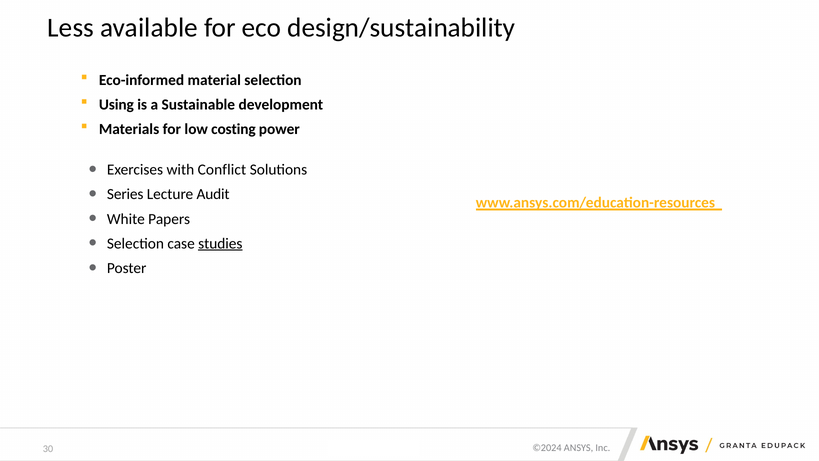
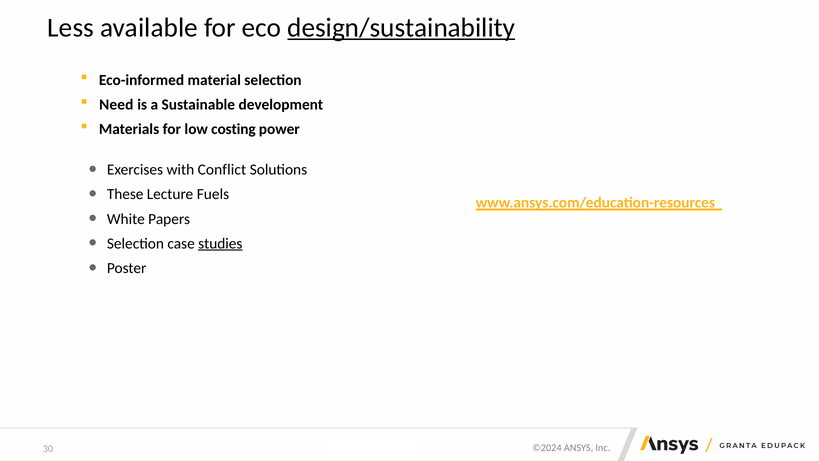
design/sustainability underline: none -> present
Using: Using -> Need
Series: Series -> These
Audit: Audit -> Fuels
